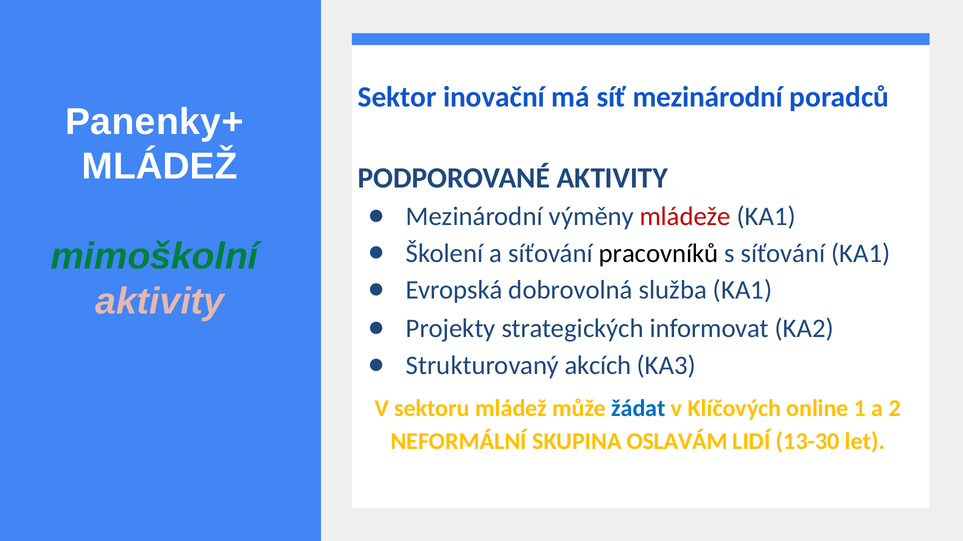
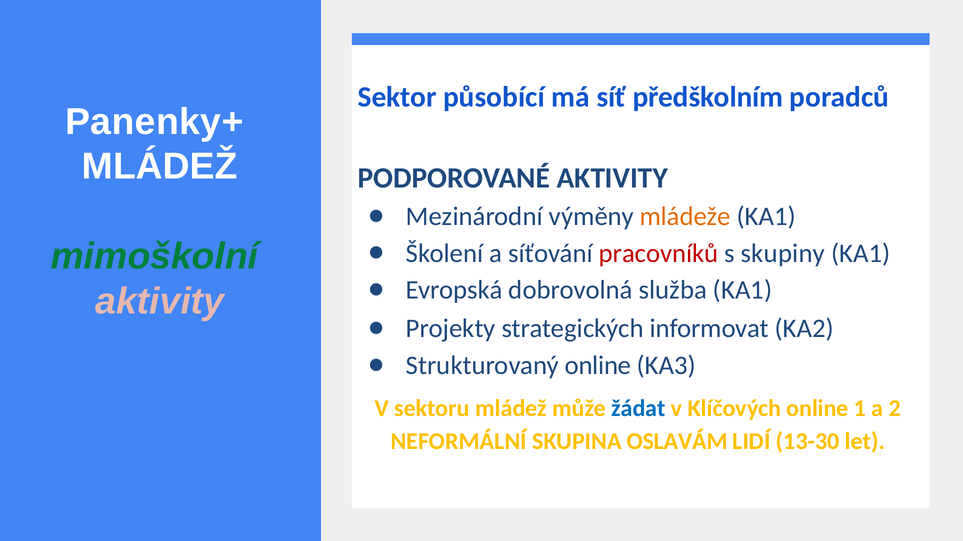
inovační: inovační -> působící
síť mezinárodní: mezinárodní -> předškolním
mládeže colour: red -> orange
pracovníků colour: black -> red
s síťování: síťování -> skupiny
Strukturovaný akcích: akcích -> online
